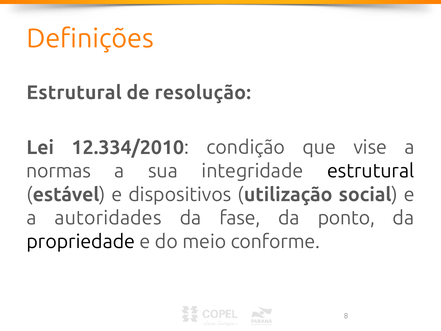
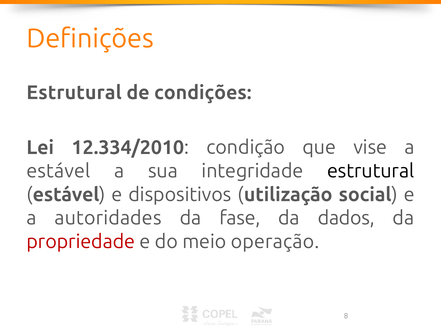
resolução: resolução -> condições
normas at (59, 171): normas -> estável
ponto: ponto -> dados
propriedade colour: black -> red
conforme: conforme -> operação
